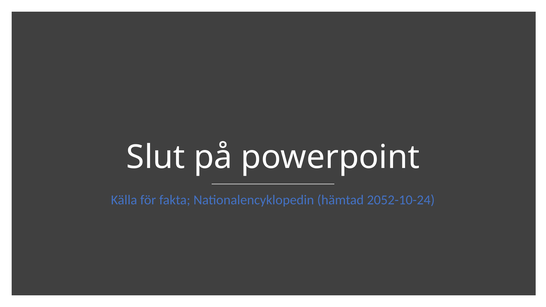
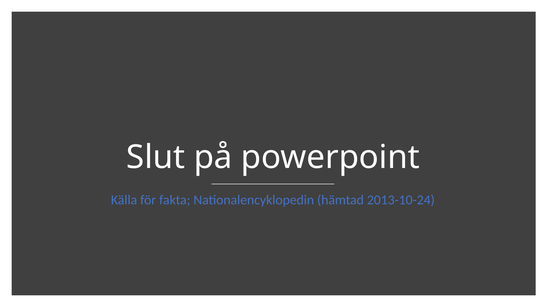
2052-10-24: 2052-10-24 -> 2013-10-24
